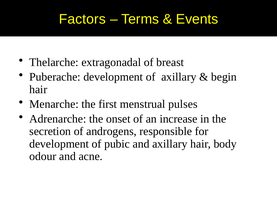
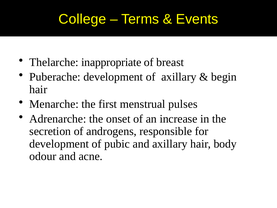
Factors: Factors -> College
extragonadal: extragonadal -> inappropriate
